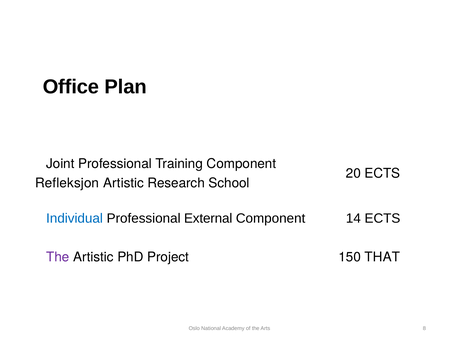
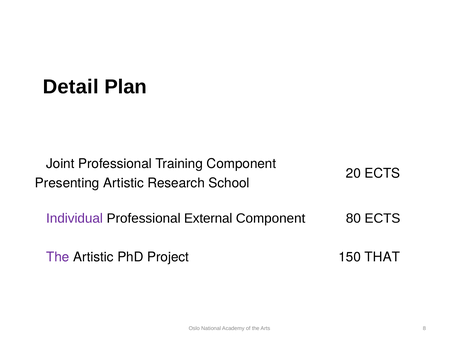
Office: Office -> Detail
Refleksjon: Refleksjon -> Presenting
Individual colour: blue -> purple
14: 14 -> 80
